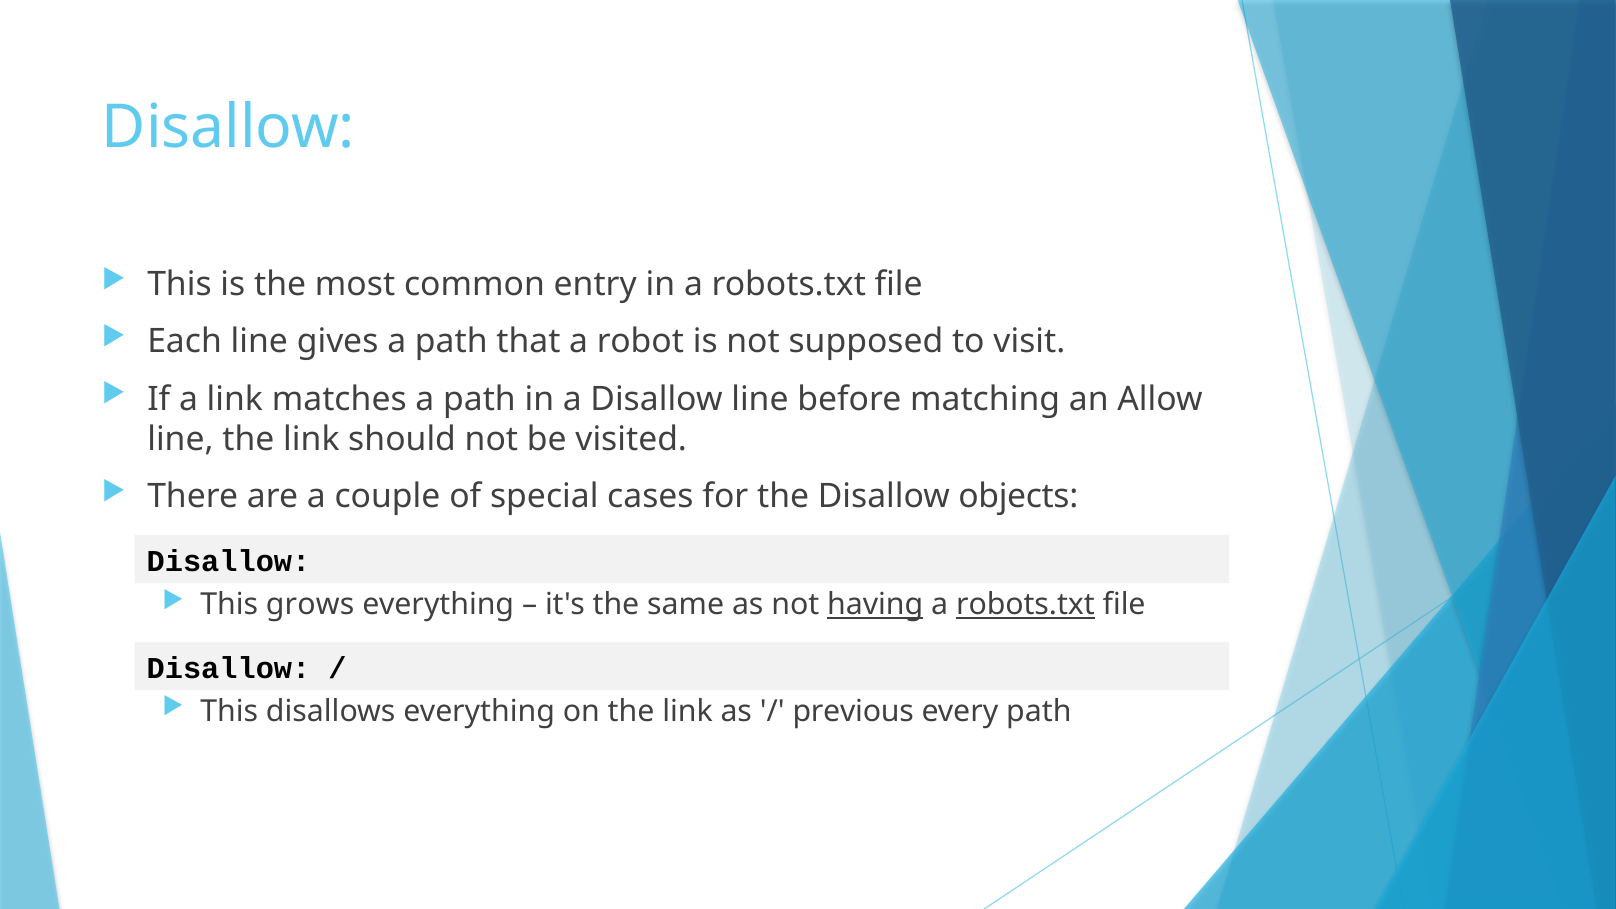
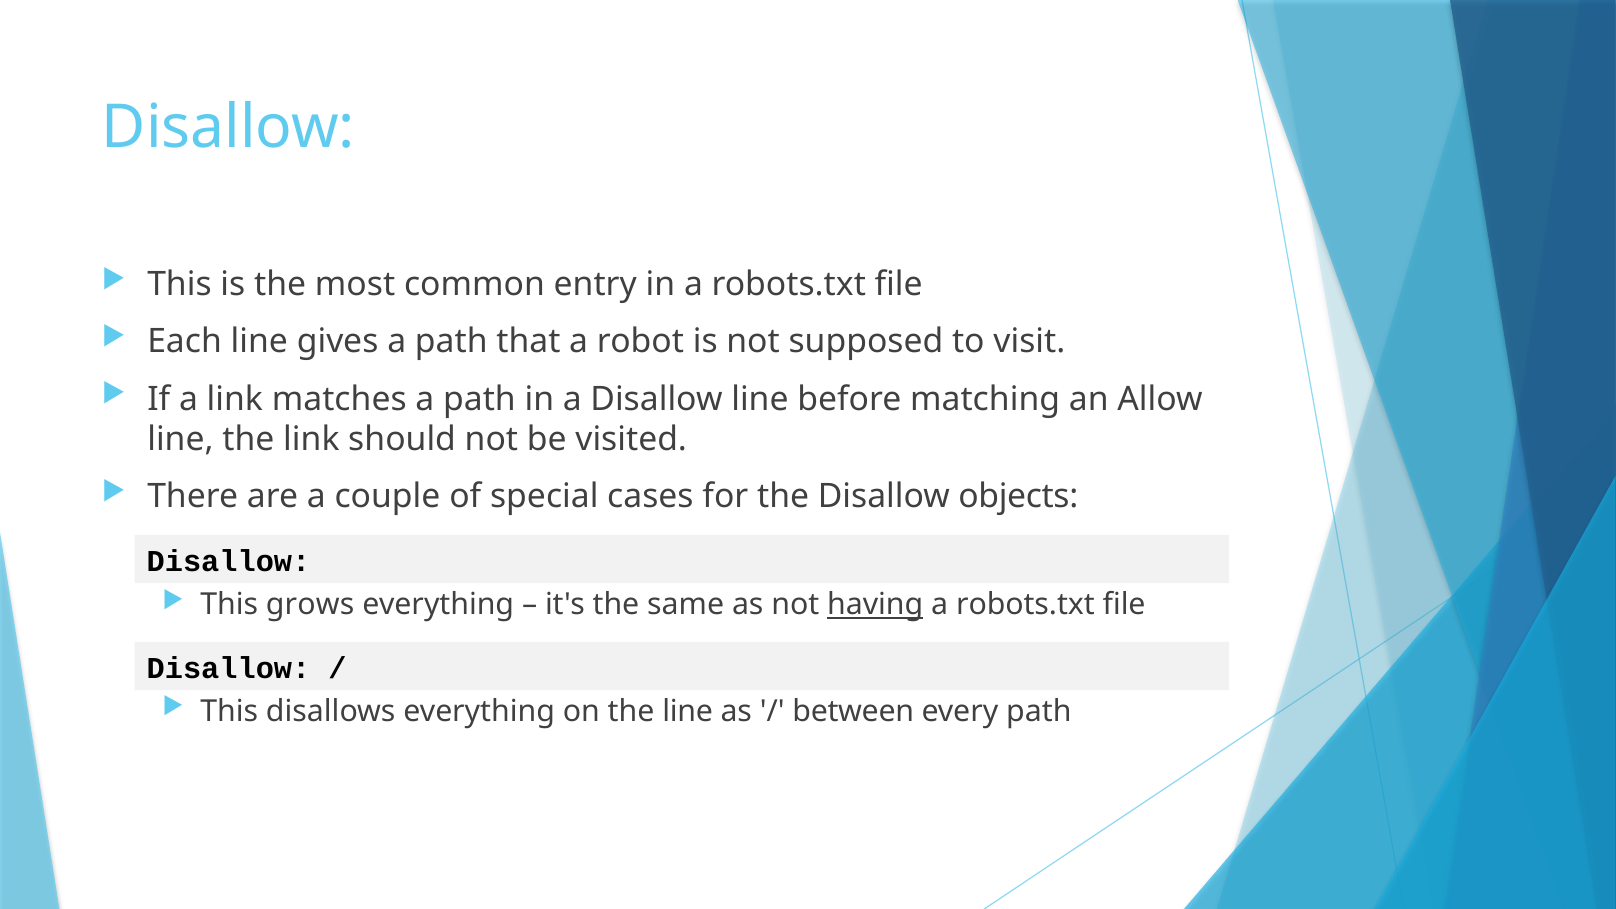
robots.txt at (1025, 605) underline: present -> none
on the link: link -> line
previous: previous -> between
